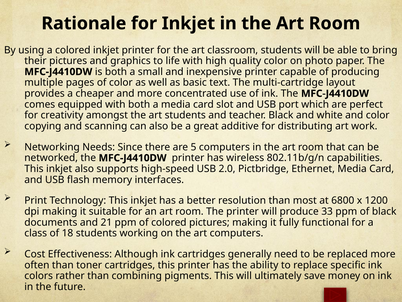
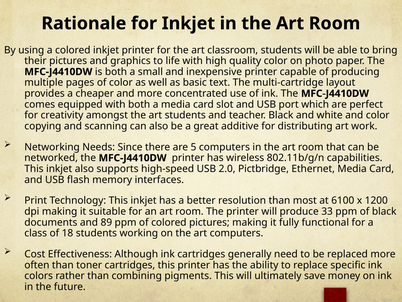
6800: 6800 -> 6100
21: 21 -> 89
